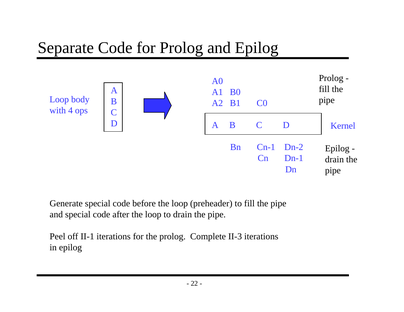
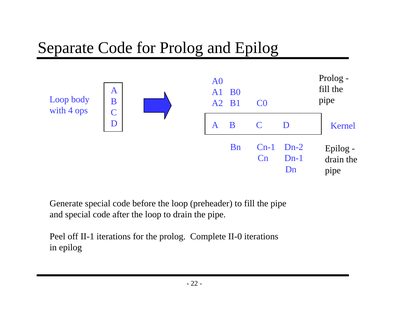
II-3: II-3 -> II-0
